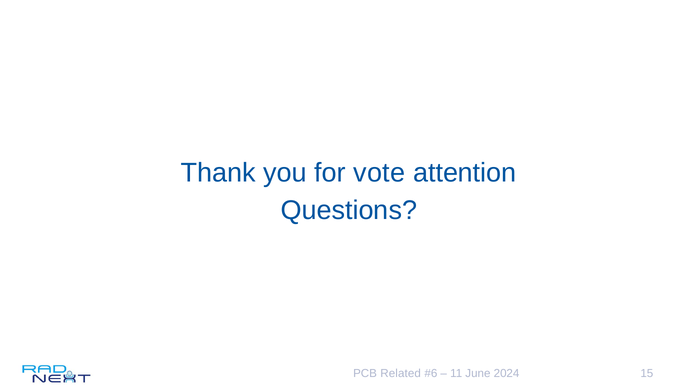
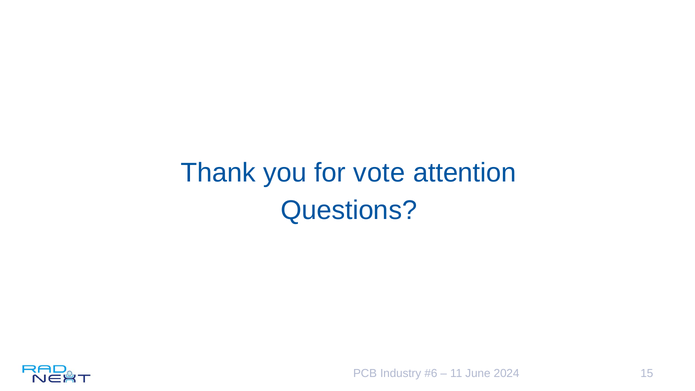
Related: Related -> Industry
